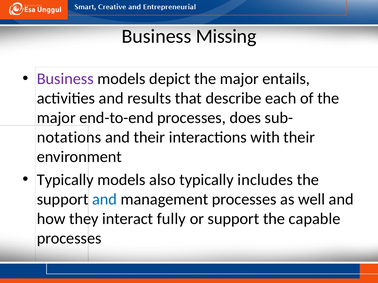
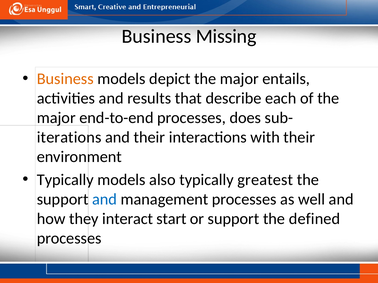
Business at (65, 79) colour: purple -> orange
notations: notations -> iterations
includes: includes -> greatest
fully: fully -> start
capable: capable -> defined
